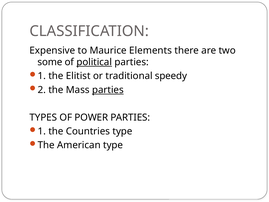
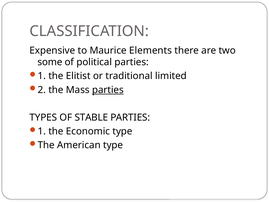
political underline: present -> none
speedy: speedy -> limited
POWER: POWER -> STABLE
Countries: Countries -> Economic
